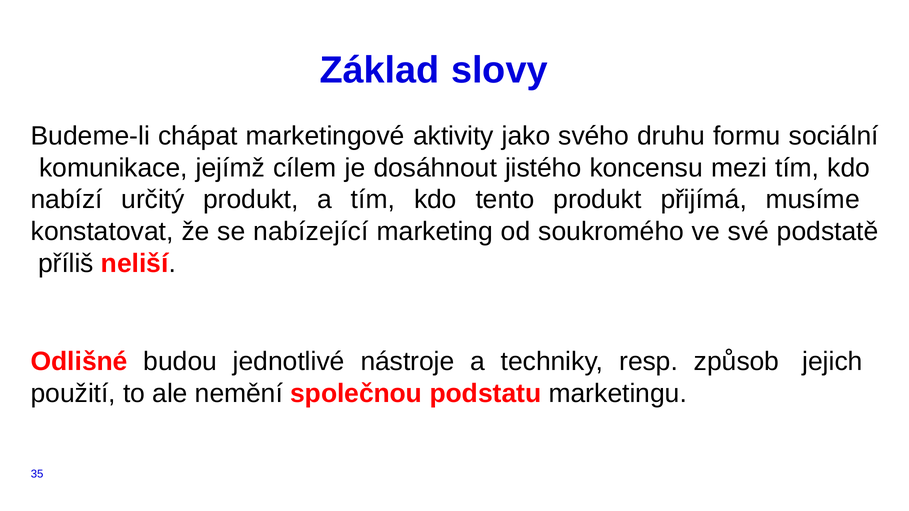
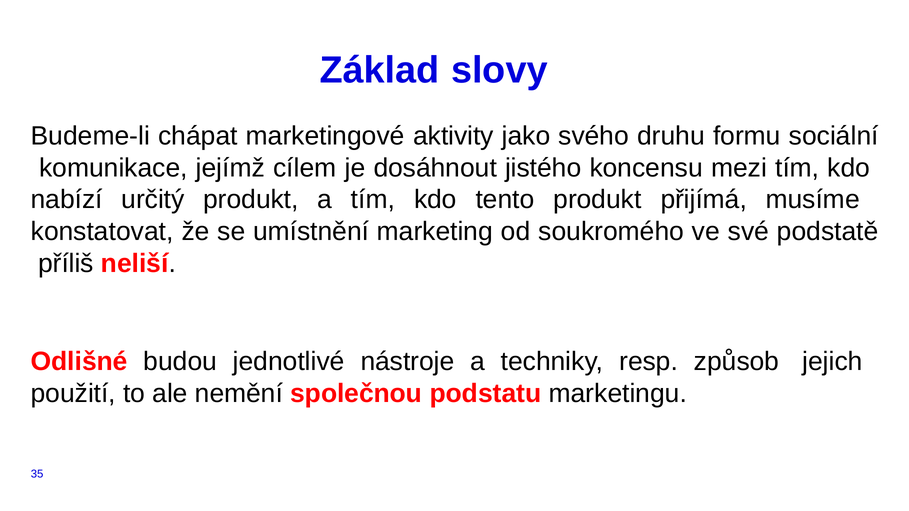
nabízející: nabízející -> umístnění
